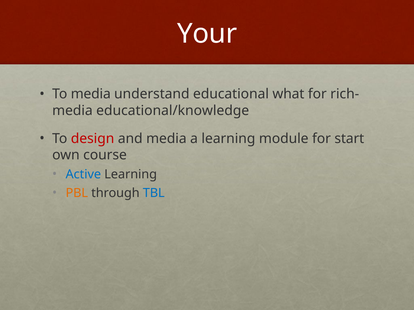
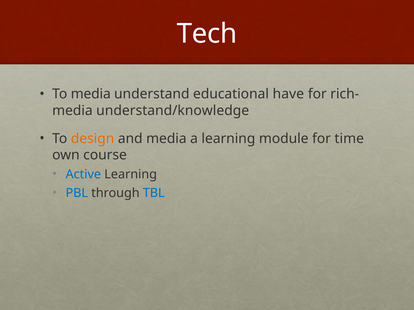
Your: Your -> Tech
what: what -> have
educational/knowledge: educational/knowledge -> understand/knowledge
design colour: red -> orange
start: start -> time
PBL colour: orange -> blue
